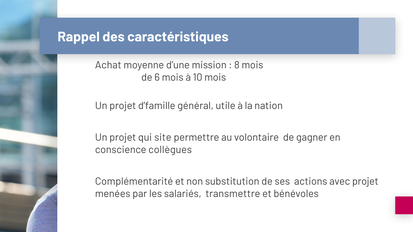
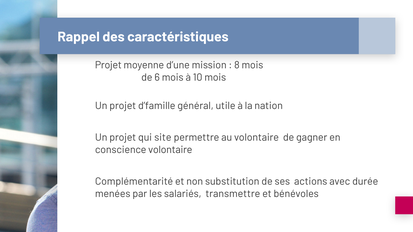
Achat at (108, 65): Achat -> Projet
conscience collègues: collègues -> volontaire
avec projet: projet -> durée
